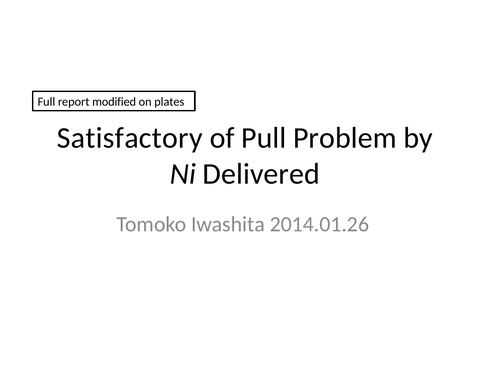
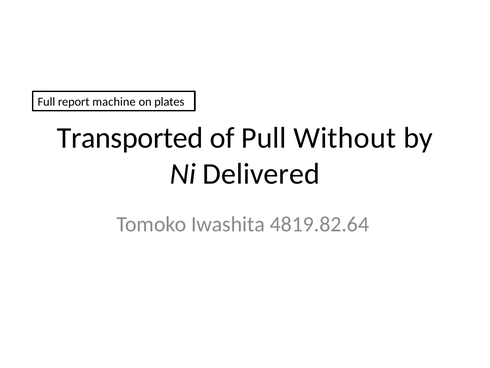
modified: modified -> machine
Satisfactory: Satisfactory -> Transported
Problem: Problem -> Without
2014.01.26: 2014.01.26 -> 4819.82.64
